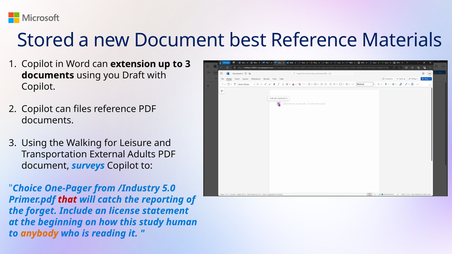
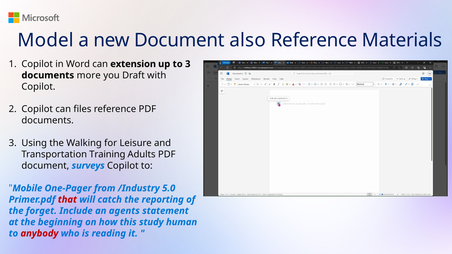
Stored: Stored -> Model
best: best -> also
documents using: using -> more
External: External -> Training
Choice: Choice -> Mobile
license: license -> agents
anybody colour: orange -> red
